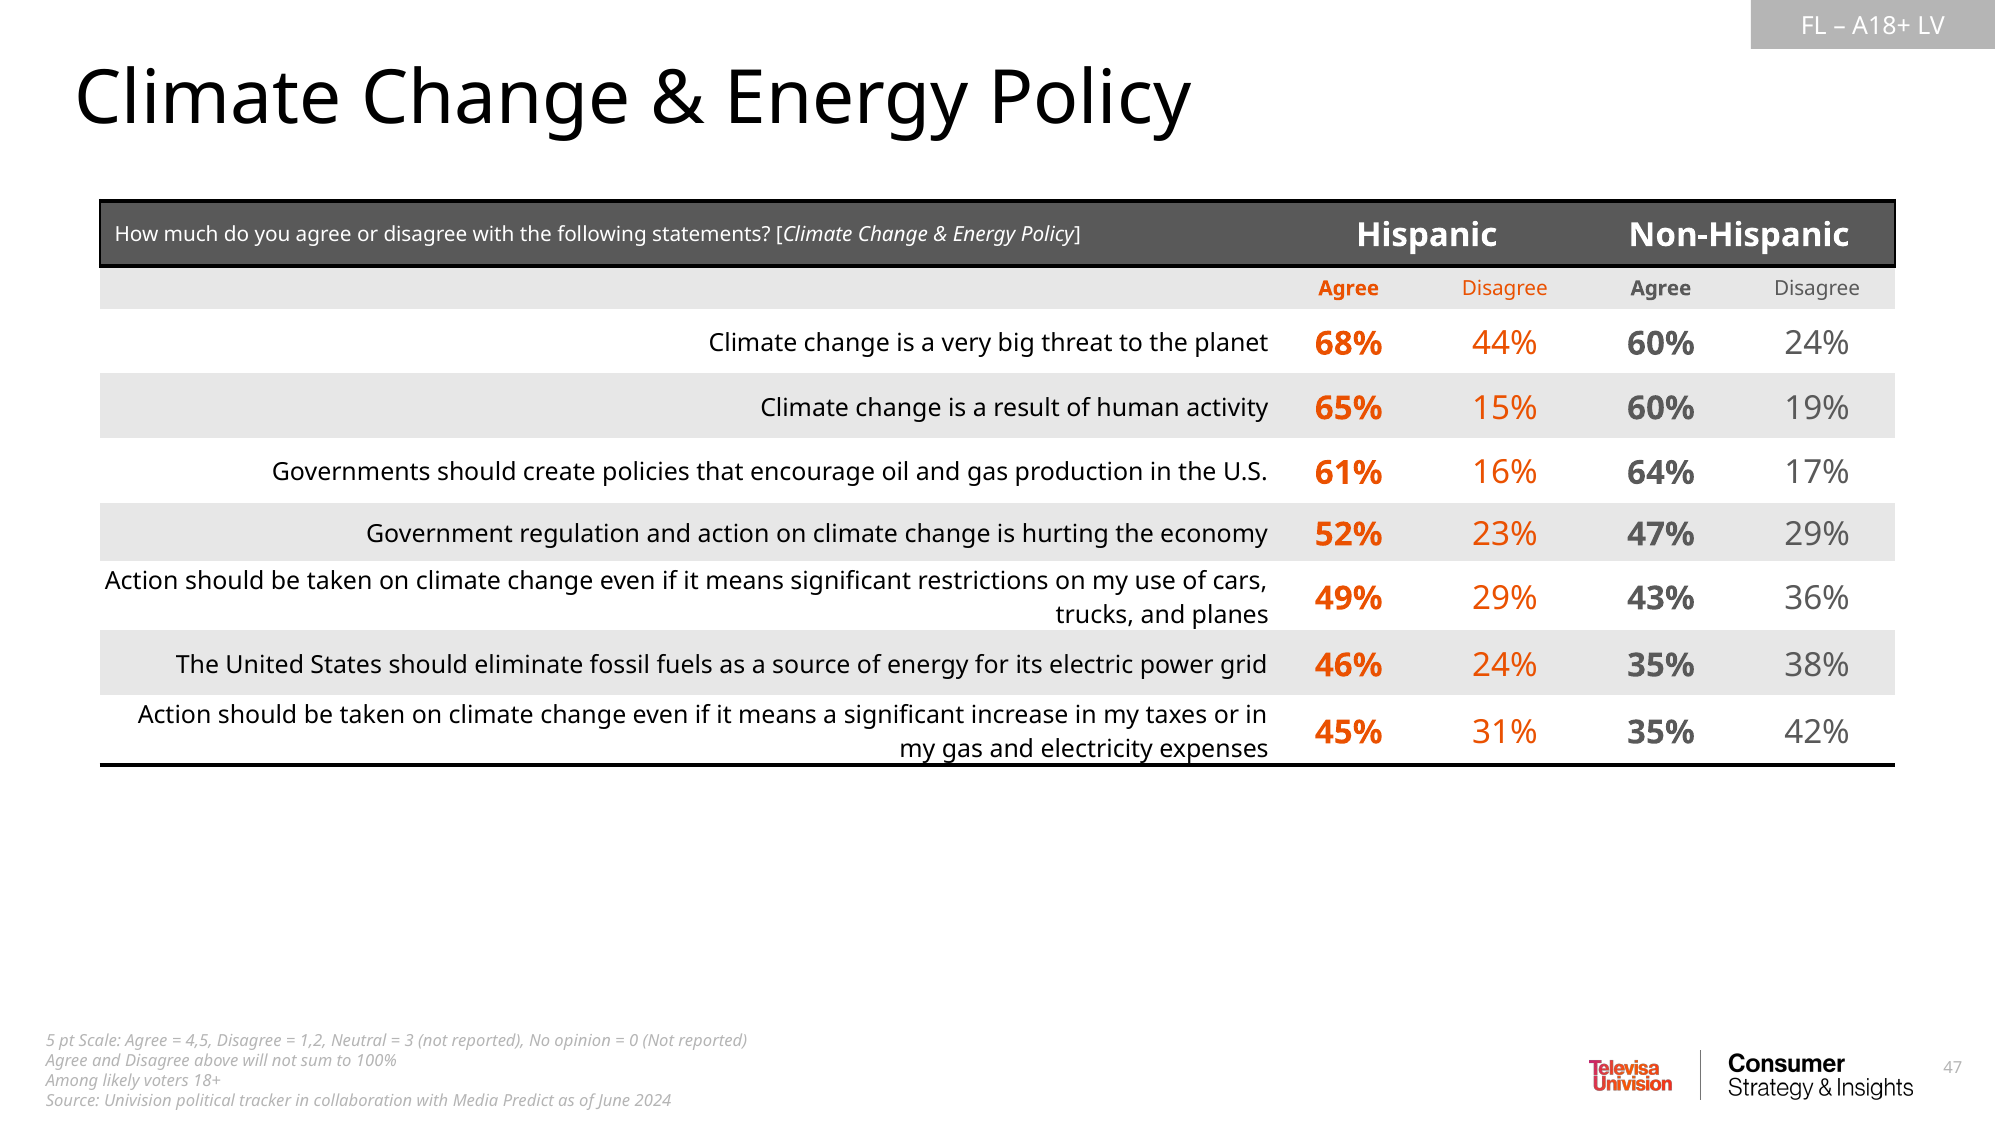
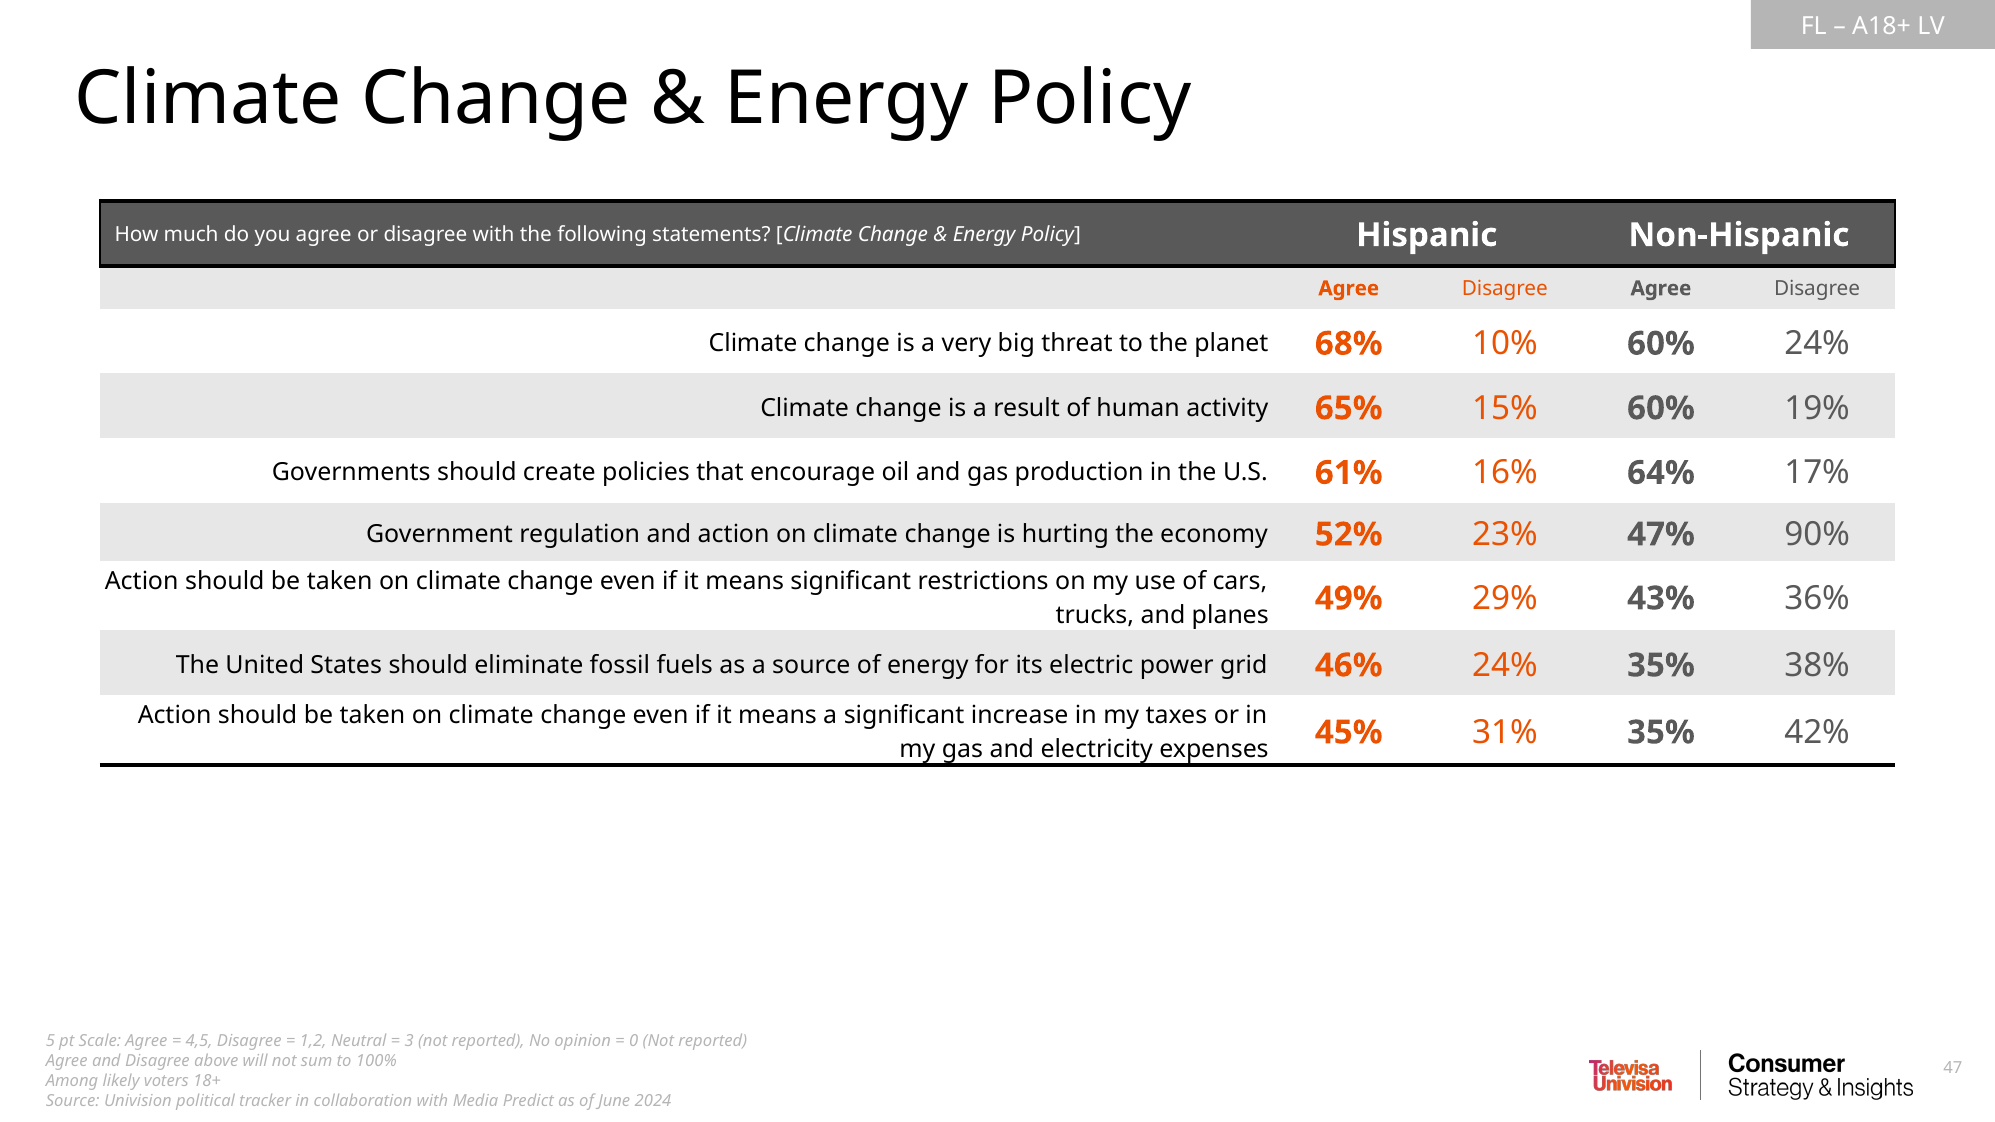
44%: 44% -> 10%
47% 29%: 29% -> 90%
